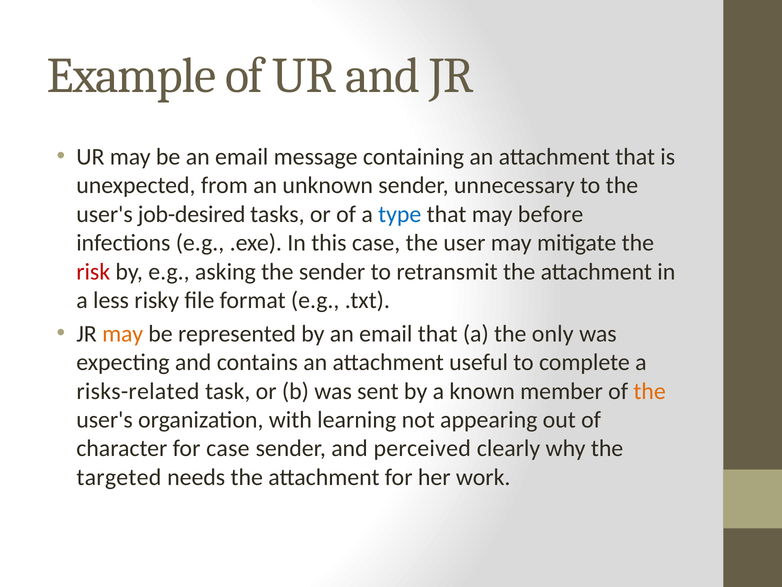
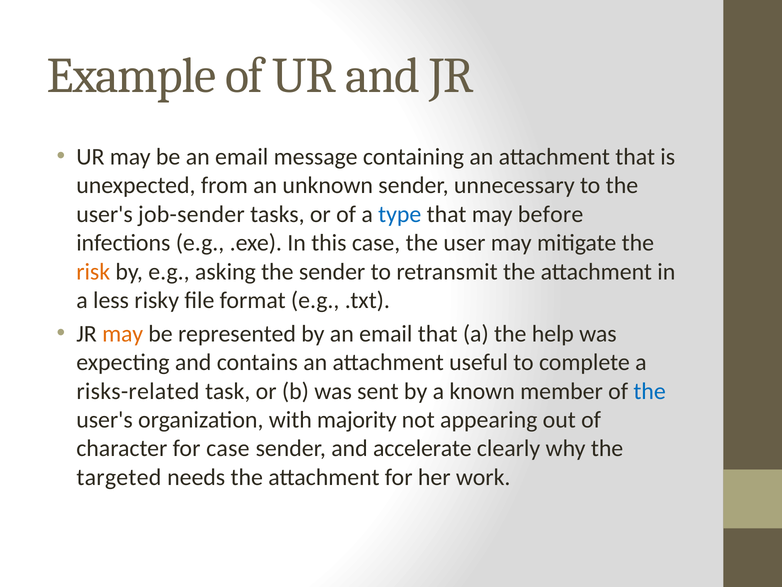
job-desired: job-desired -> job-sender
risk colour: red -> orange
only: only -> help
the at (650, 391) colour: orange -> blue
learning: learning -> majority
perceived: perceived -> accelerate
